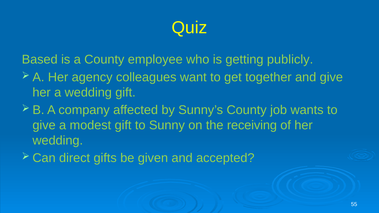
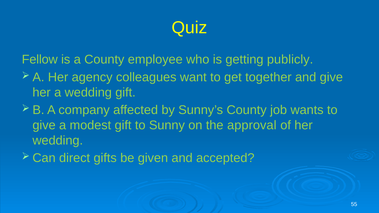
Based: Based -> Fellow
receiving: receiving -> approval
